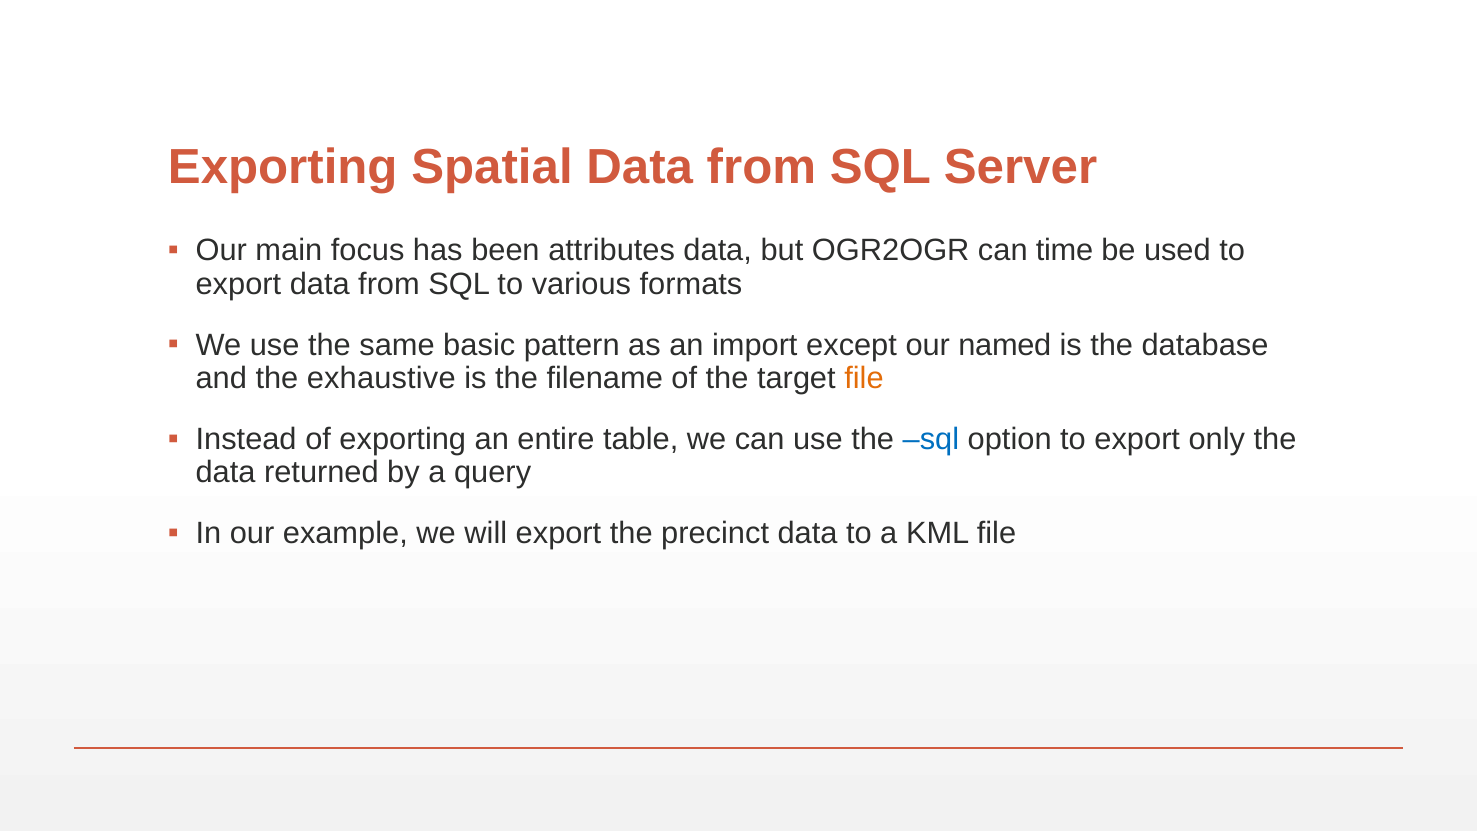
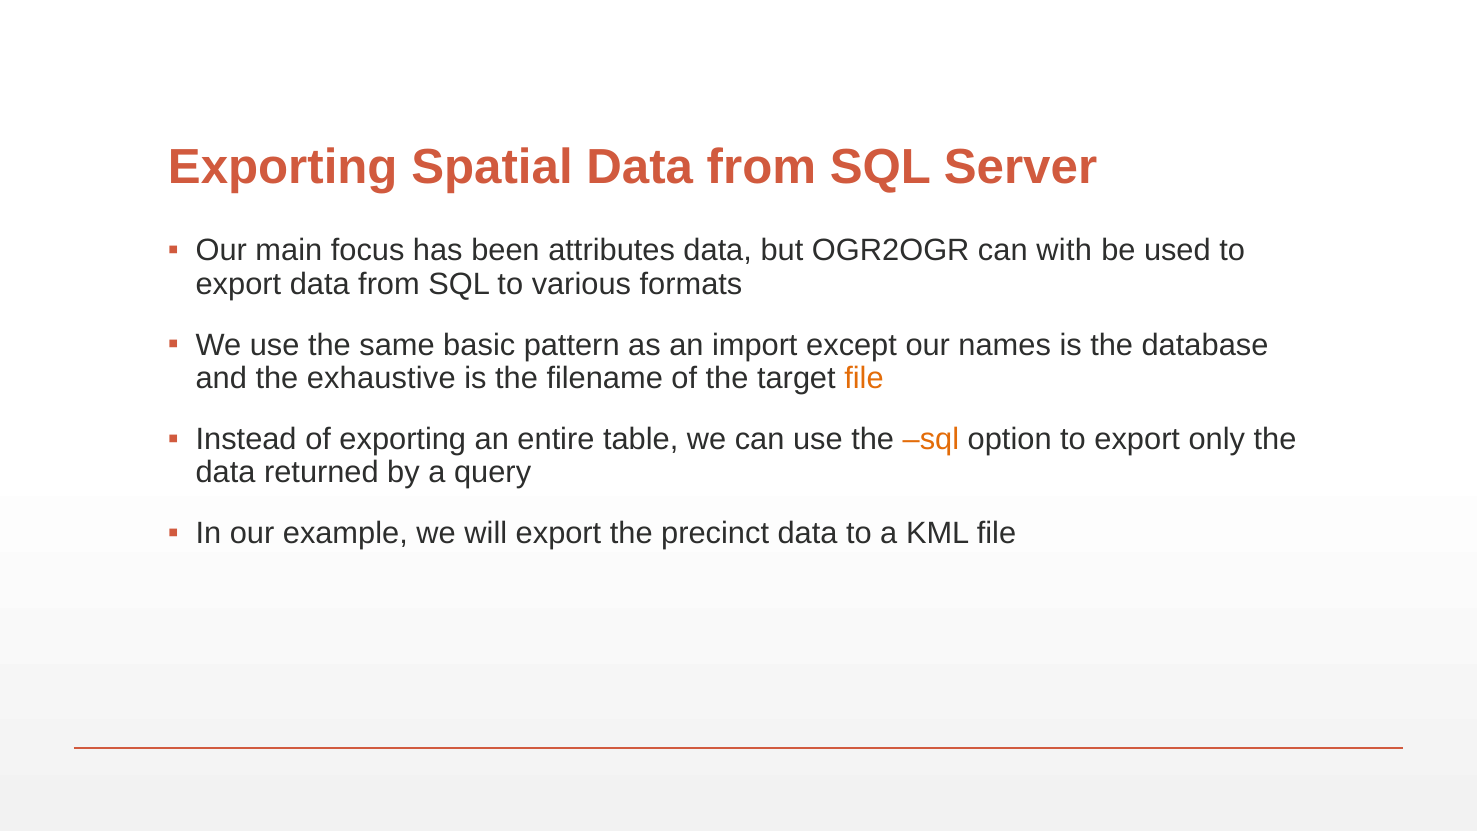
time: time -> with
named: named -> names
sql at (931, 439) colour: blue -> orange
